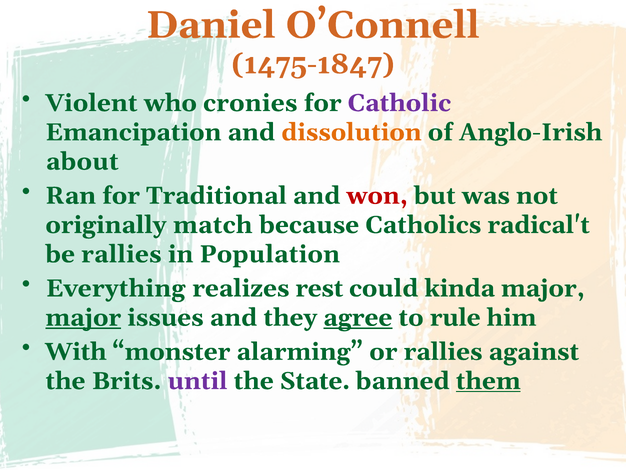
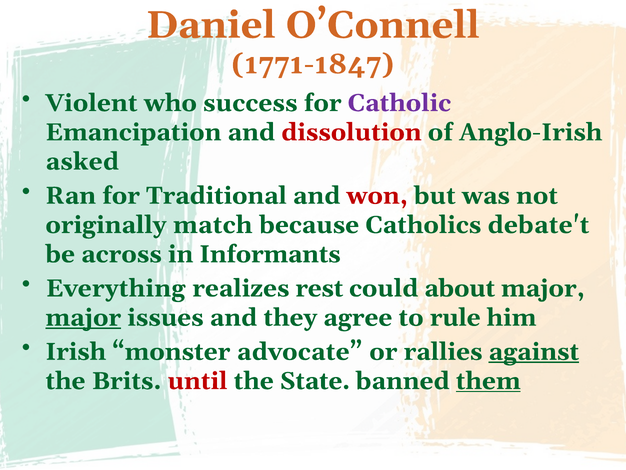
1475-1847: 1475-1847 -> 1771-1847
cronies: cronies -> success
dissolution colour: orange -> red
about: about -> asked
radical't: radical't -> debate't
be rallies: rallies -> across
Population: Population -> Informants
kinda: kinda -> about
agree underline: present -> none
With: With -> Irish
alarming: alarming -> advocate
against underline: none -> present
until colour: purple -> red
